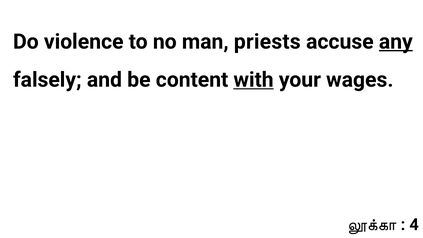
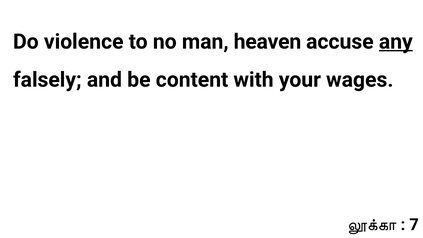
priests: priests -> heaven
with underline: present -> none
4: 4 -> 7
